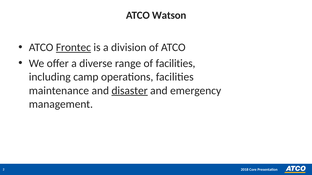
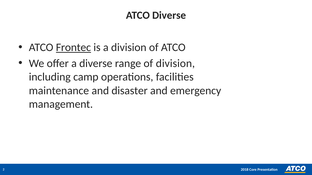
ATCO Watson: Watson -> Diverse
of facilities: facilities -> division
disaster underline: present -> none
